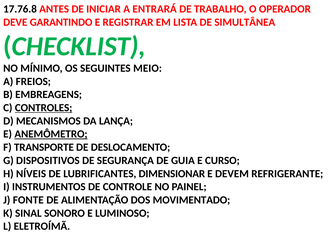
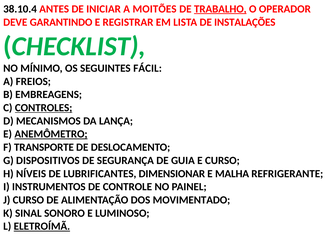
17.76.8: 17.76.8 -> 38.10.4
ENTRARÁ: ENTRARÁ -> MOITÕES
TRABALHO underline: none -> present
SIMULTÂNEA: SIMULTÂNEA -> INSTALAÇÕES
MEIO: MEIO -> FÁCIL
DEVEM: DEVEM -> MALHA
J FONTE: FONTE -> CURSO
ELETROÍMÃ underline: none -> present
